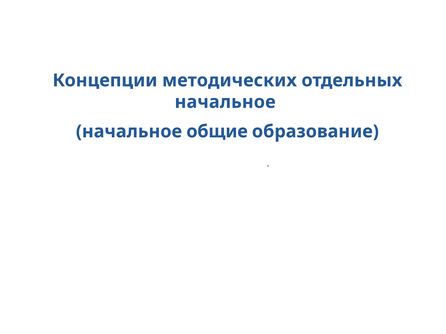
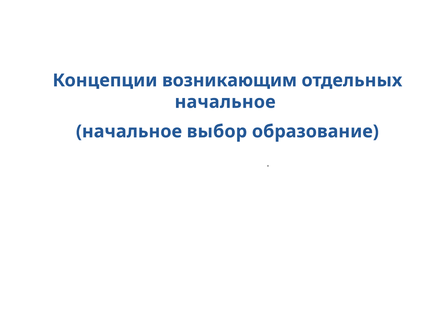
методических: методических -> возникающим
общие: общие -> выбор
